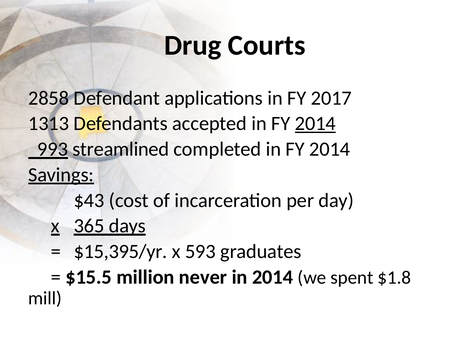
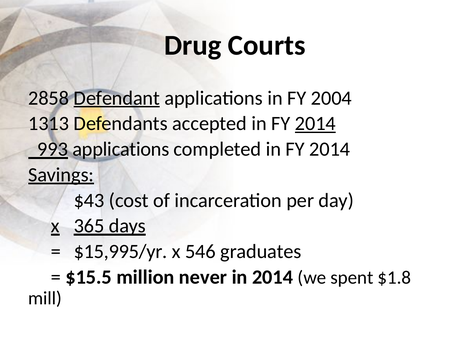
Defendant underline: none -> present
2017: 2017 -> 2004
streamlined at (121, 149): streamlined -> applications
$15,395/yr: $15,395/yr -> $15,995/yr
593: 593 -> 546
